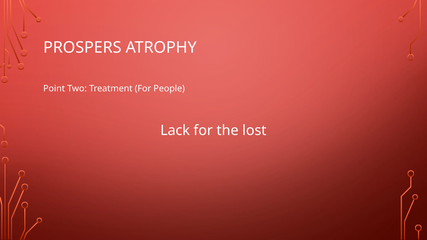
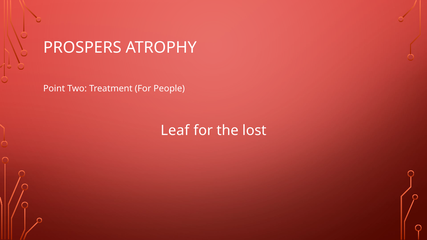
Lack: Lack -> Leaf
